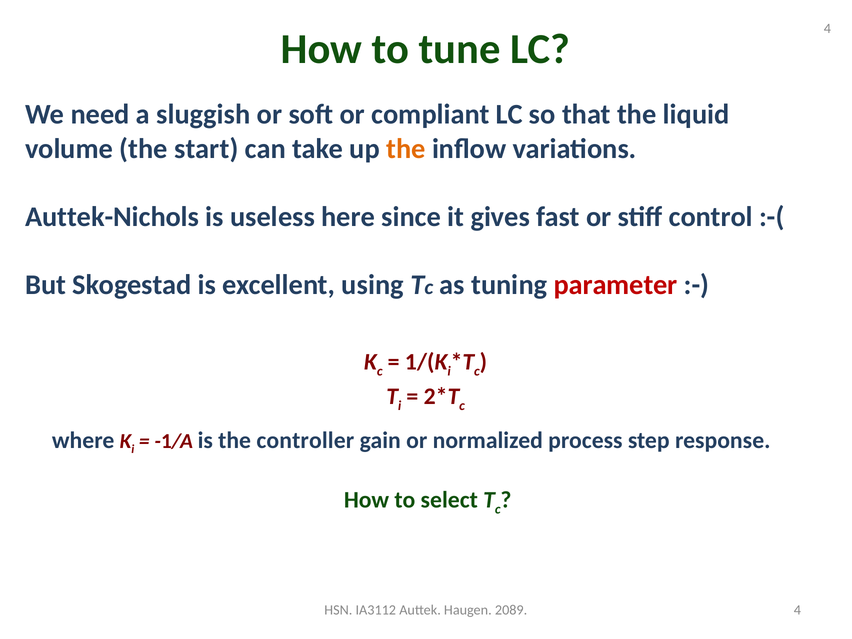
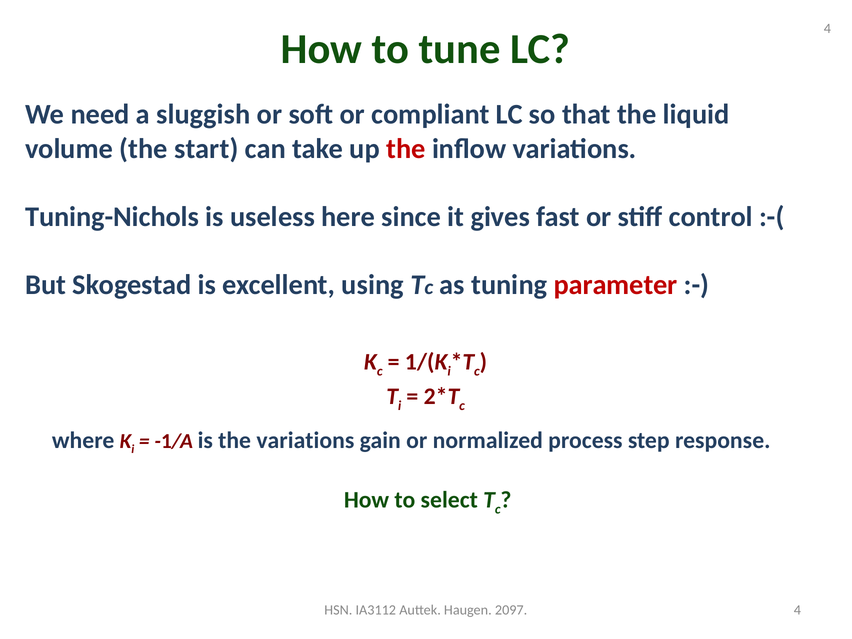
the at (406, 149) colour: orange -> red
Auttek-Nichols: Auttek-Nichols -> Tuning-Nichols
the controller: controller -> variations
2089: 2089 -> 2097
